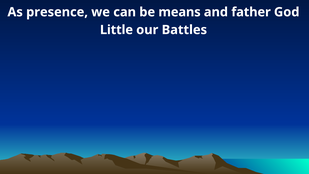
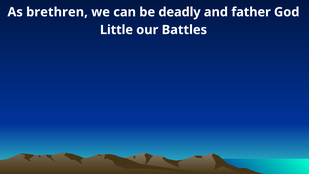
presence: presence -> brethren
means: means -> deadly
